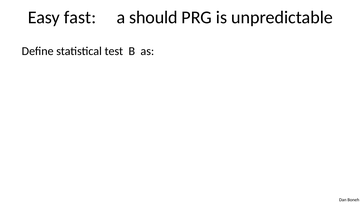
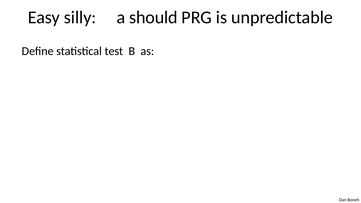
fast: fast -> silly
